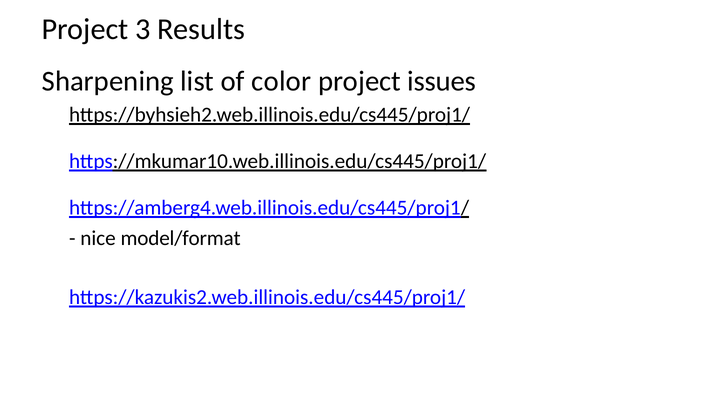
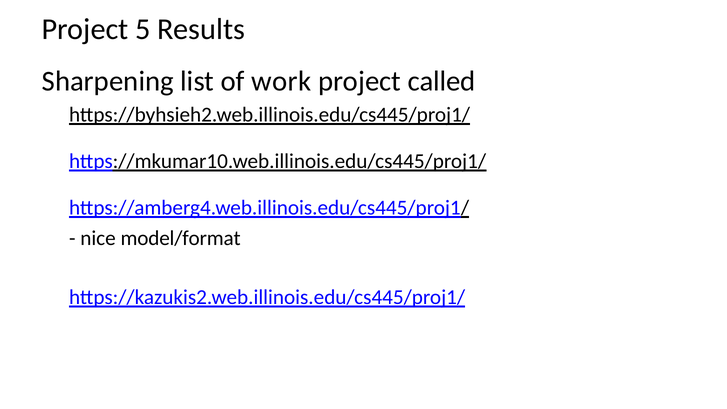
3: 3 -> 5
color: color -> work
issues: issues -> called
